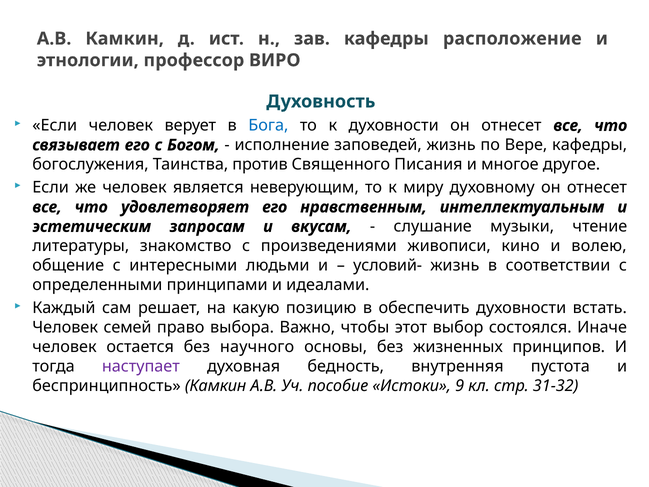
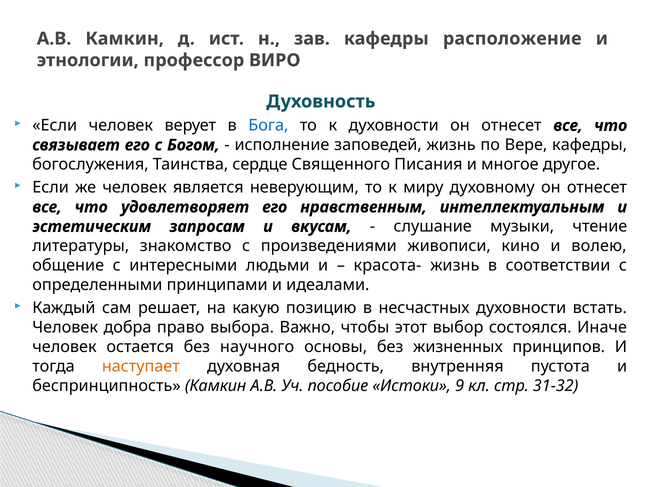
против: против -> сердце
условий-: условий- -> красота-
обеспечить: обеспечить -> несчастных
семей: семей -> добра
наступает colour: purple -> orange
